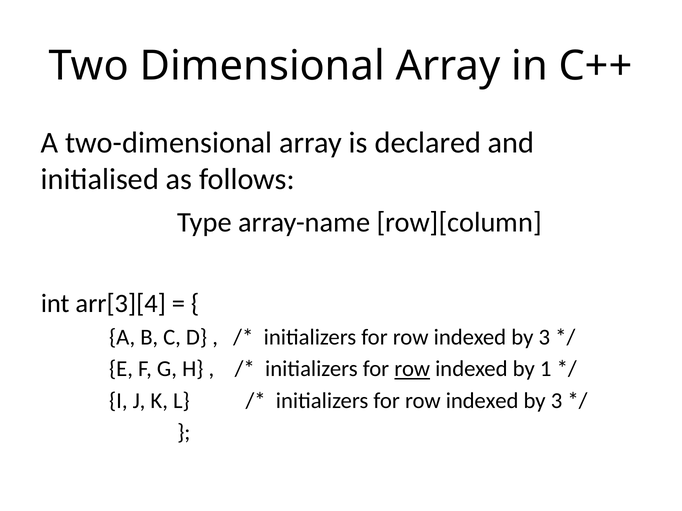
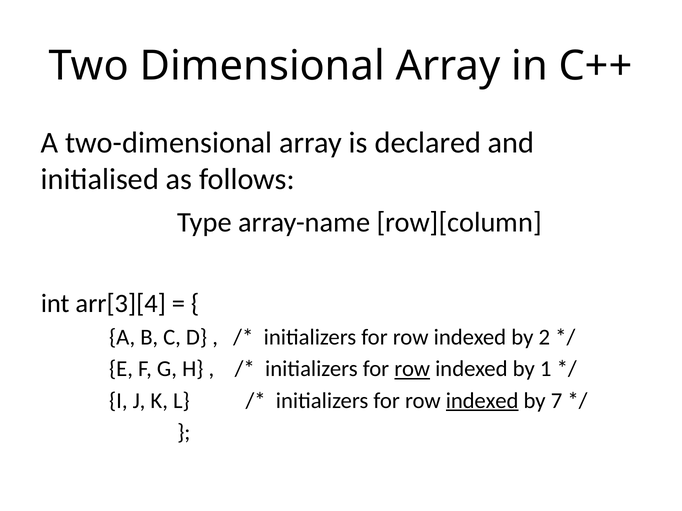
3 at (544, 337): 3 -> 2
indexed at (482, 401) underline: none -> present
3 at (557, 401): 3 -> 7
